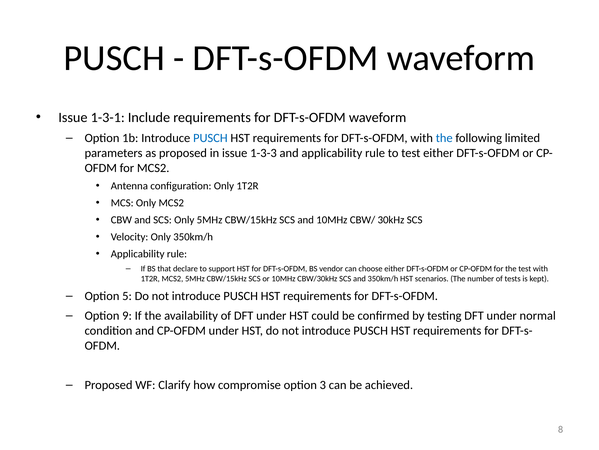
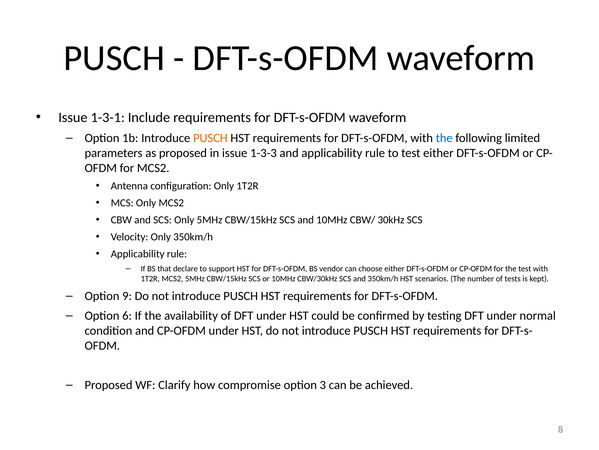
PUSCH at (210, 138) colour: blue -> orange
5: 5 -> 9
9: 9 -> 6
